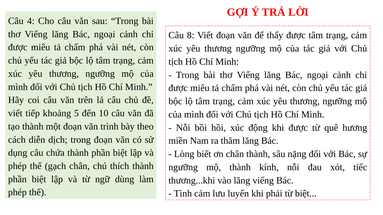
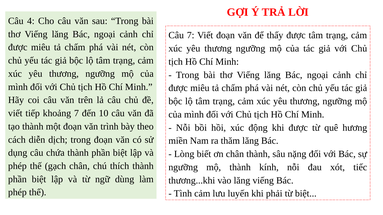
Câu 8: 8 -> 7
khoảng 5: 5 -> 7
